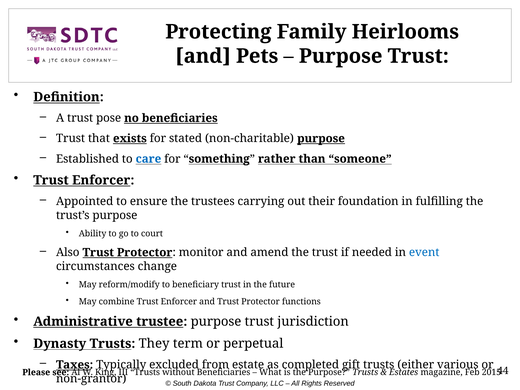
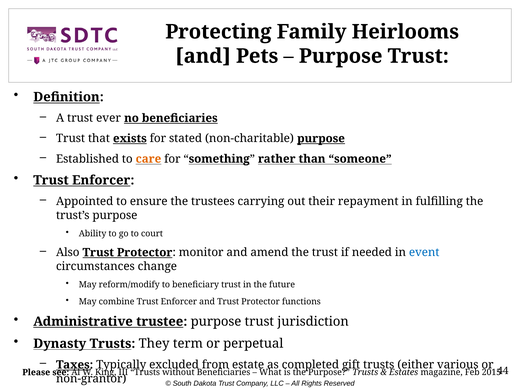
pose: pose -> ever
care colour: blue -> orange
foundation: foundation -> repayment
